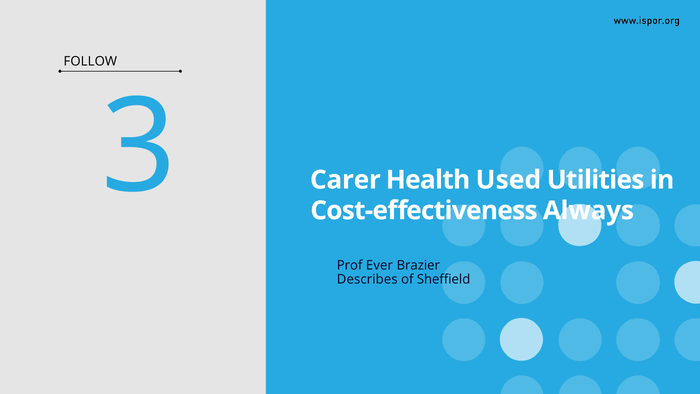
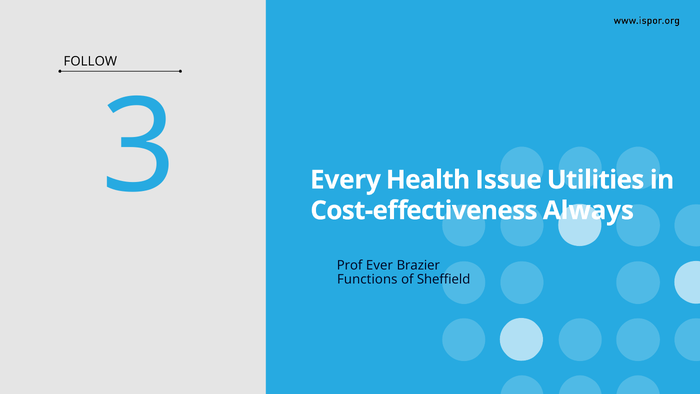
Carer: Carer -> Every
Used: Used -> Issue
Describes: Describes -> Functions
